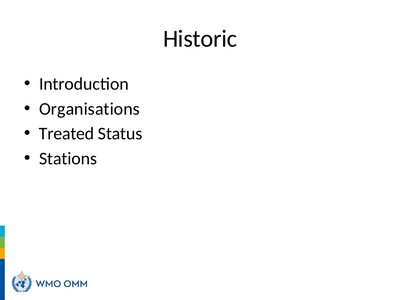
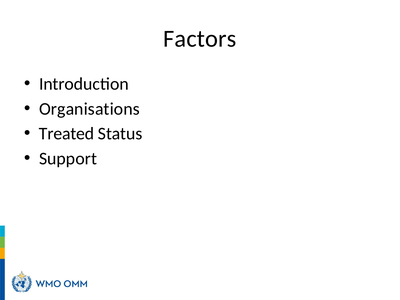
Historic: Historic -> Factors
Stations: Stations -> Support
